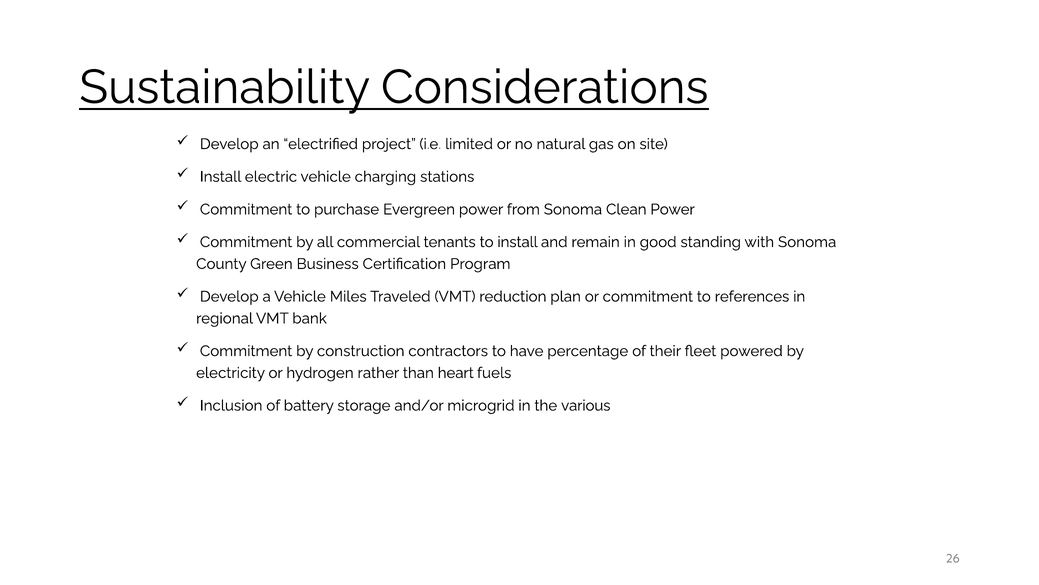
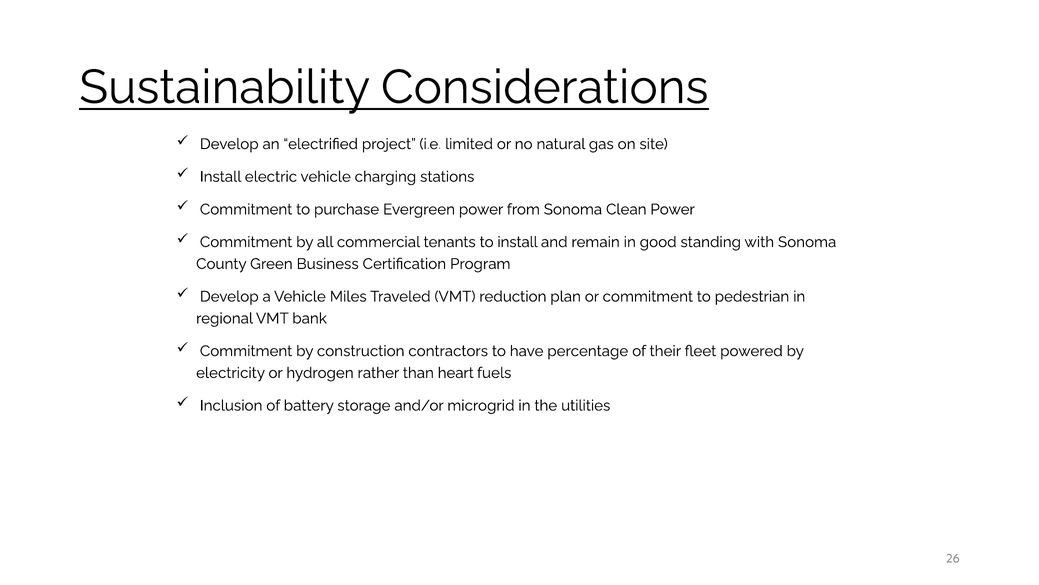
references: references -> pedestrian
various: various -> utilities
